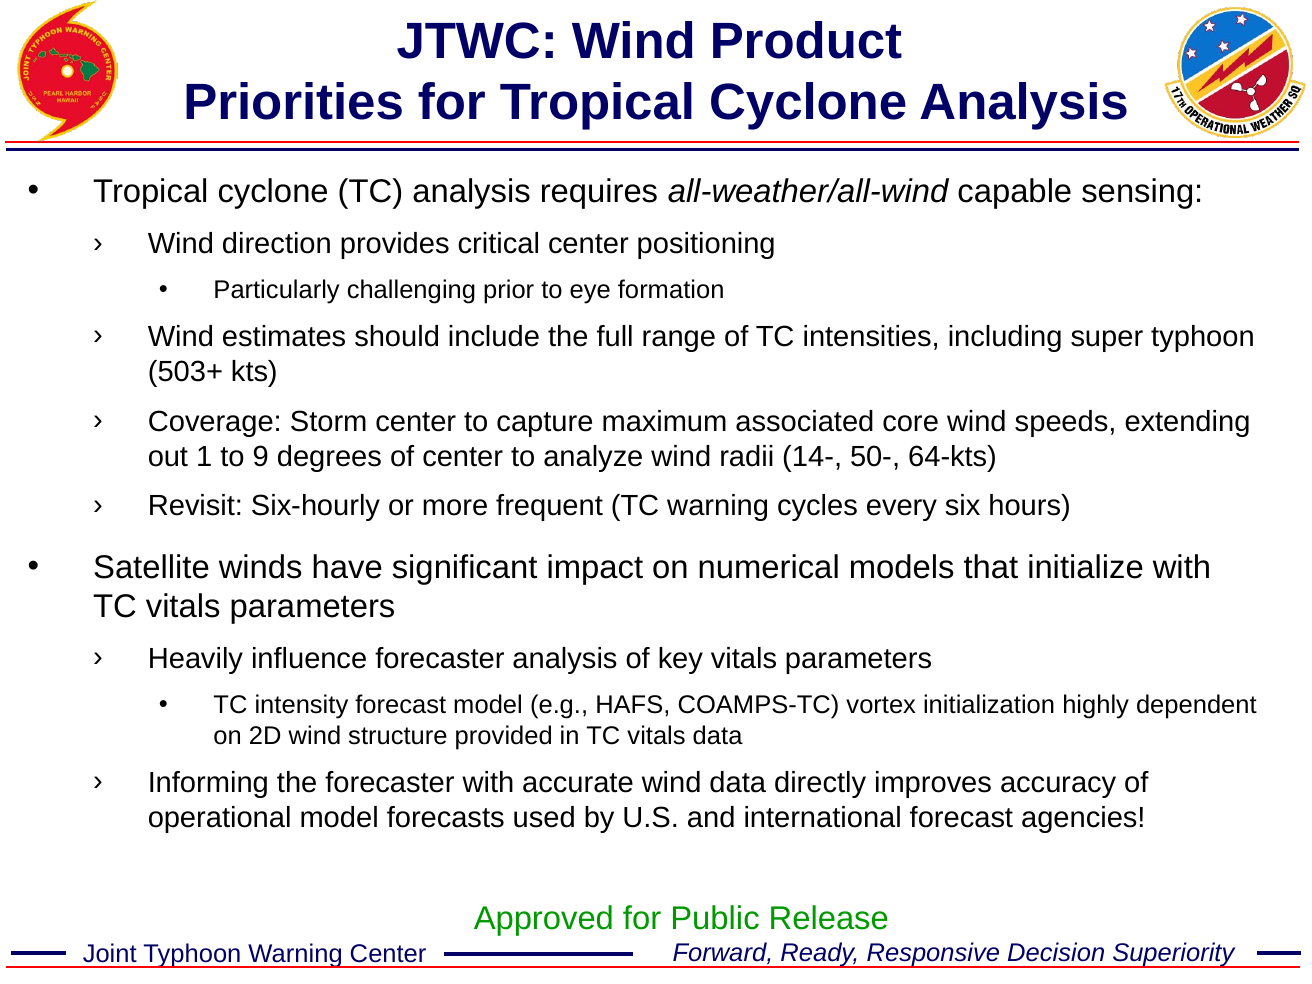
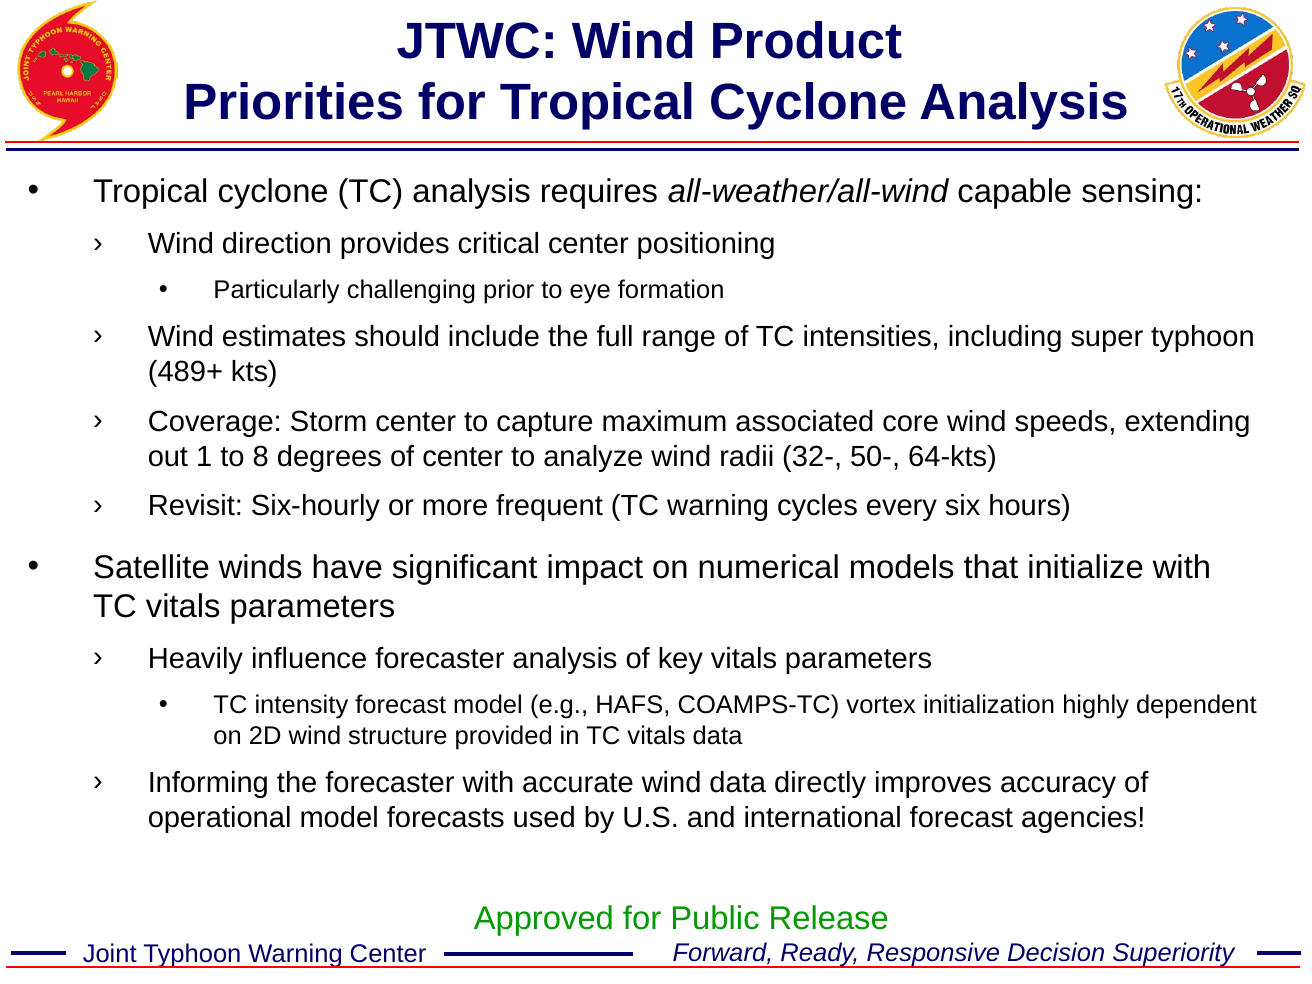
503+: 503+ -> 489+
9: 9 -> 8
14-: 14- -> 32-
